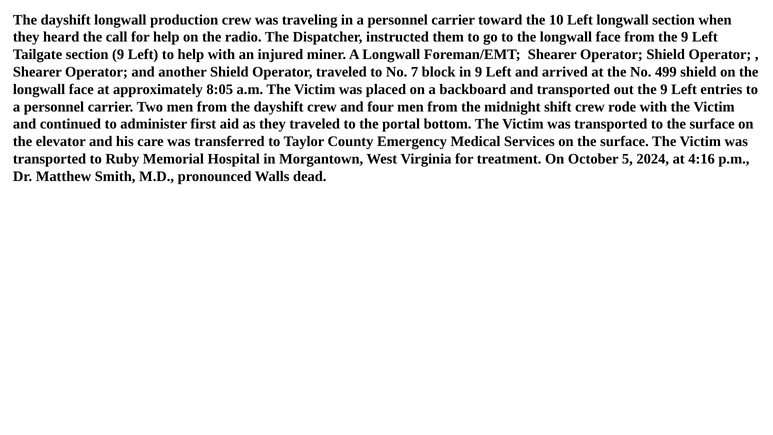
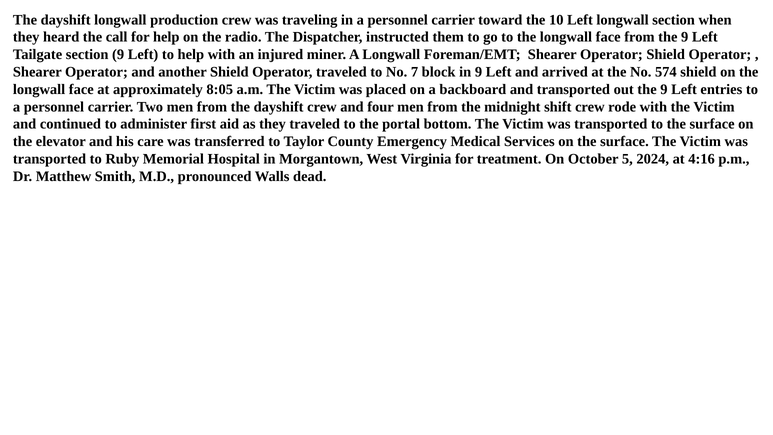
499: 499 -> 574
